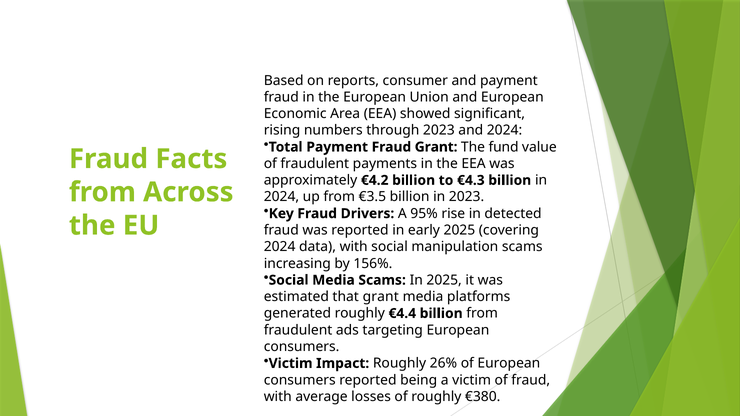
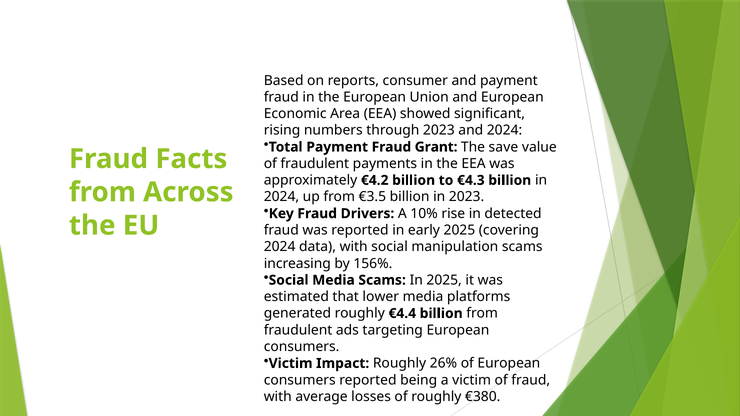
fund: fund -> save
95%: 95% -> 10%
that grant: grant -> lower
